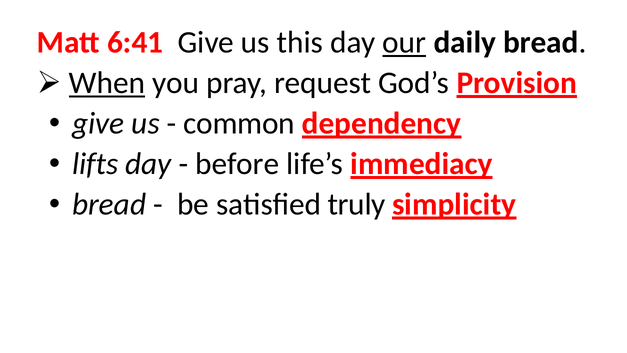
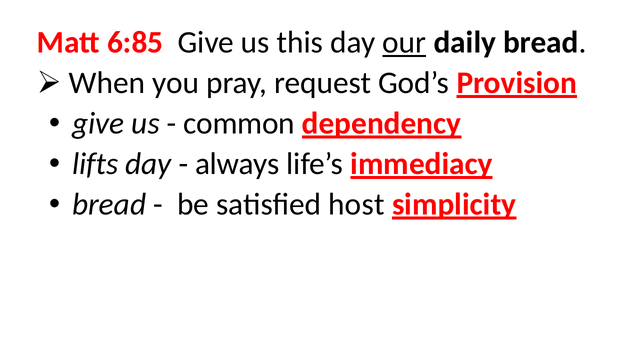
6:41: 6:41 -> 6:85
When underline: present -> none
before: before -> always
truly: truly -> host
